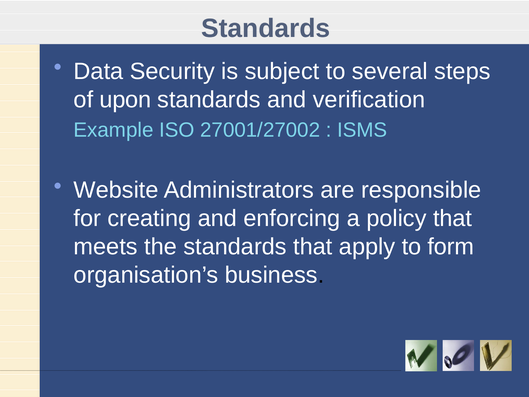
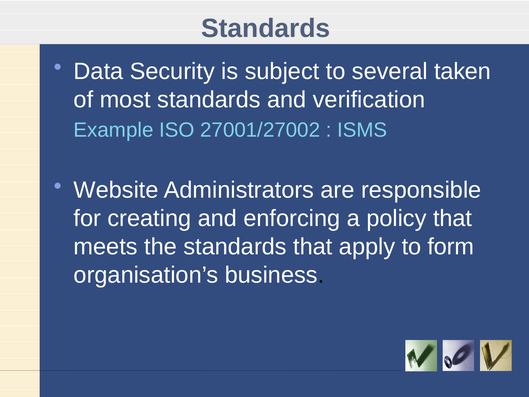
steps: steps -> taken
upon: upon -> most
